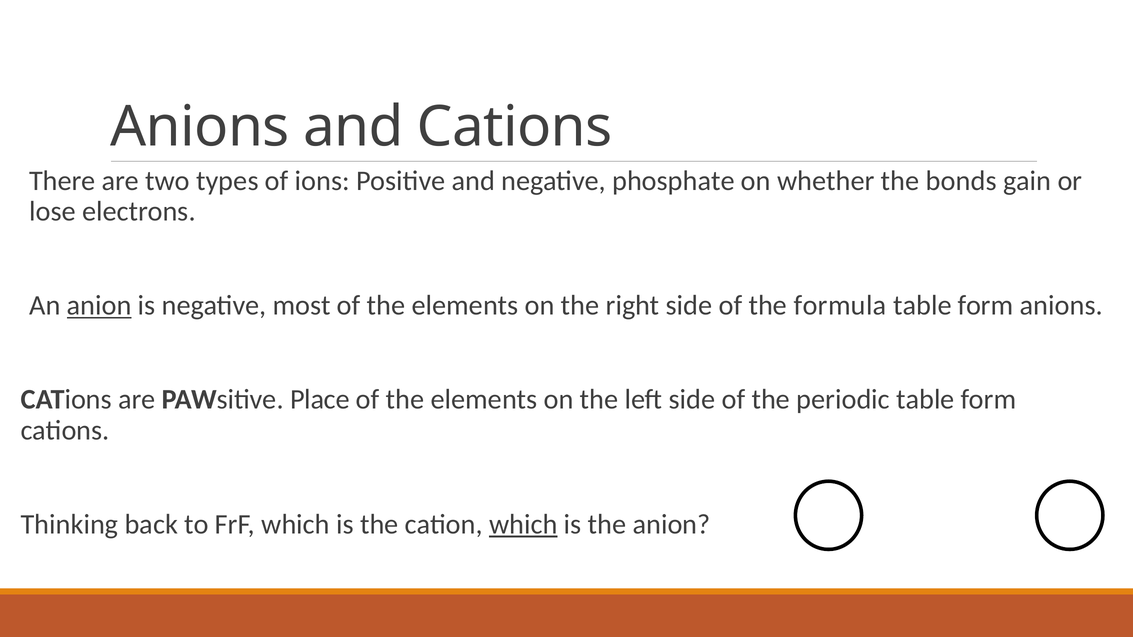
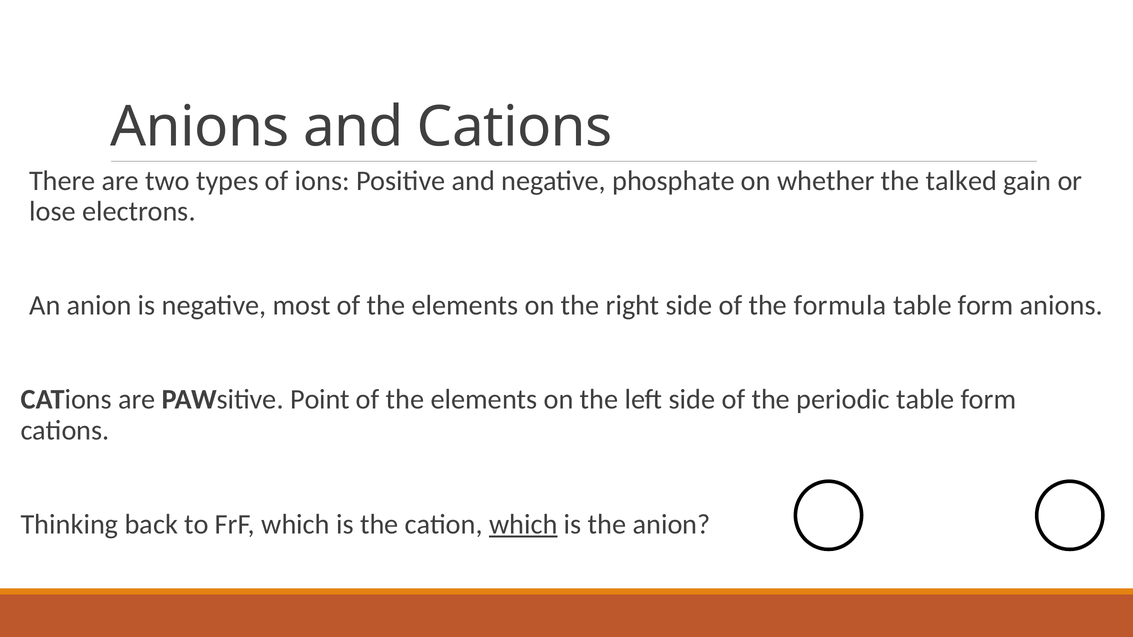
bonds: bonds -> talked
anion at (99, 306) underline: present -> none
Place: Place -> Point
